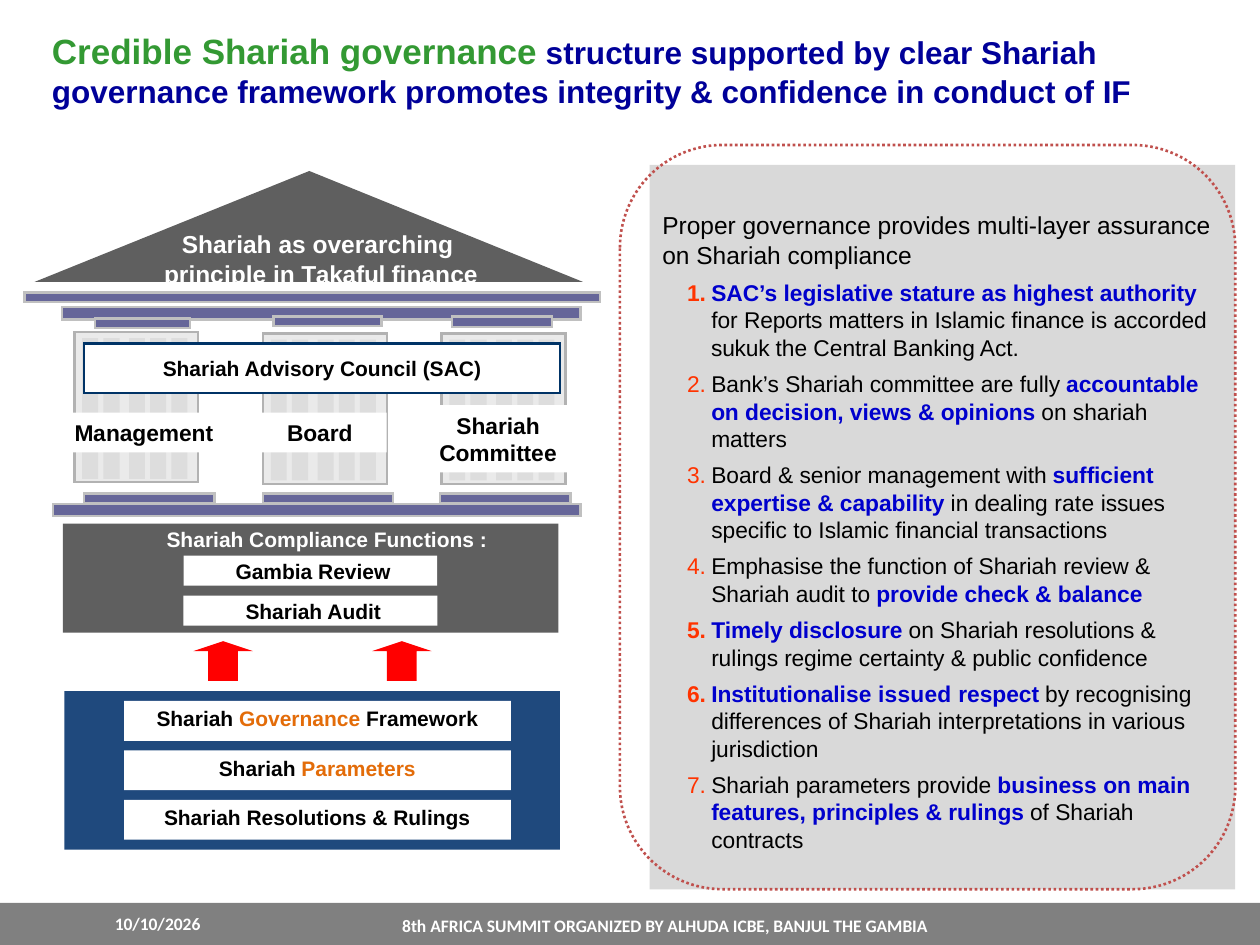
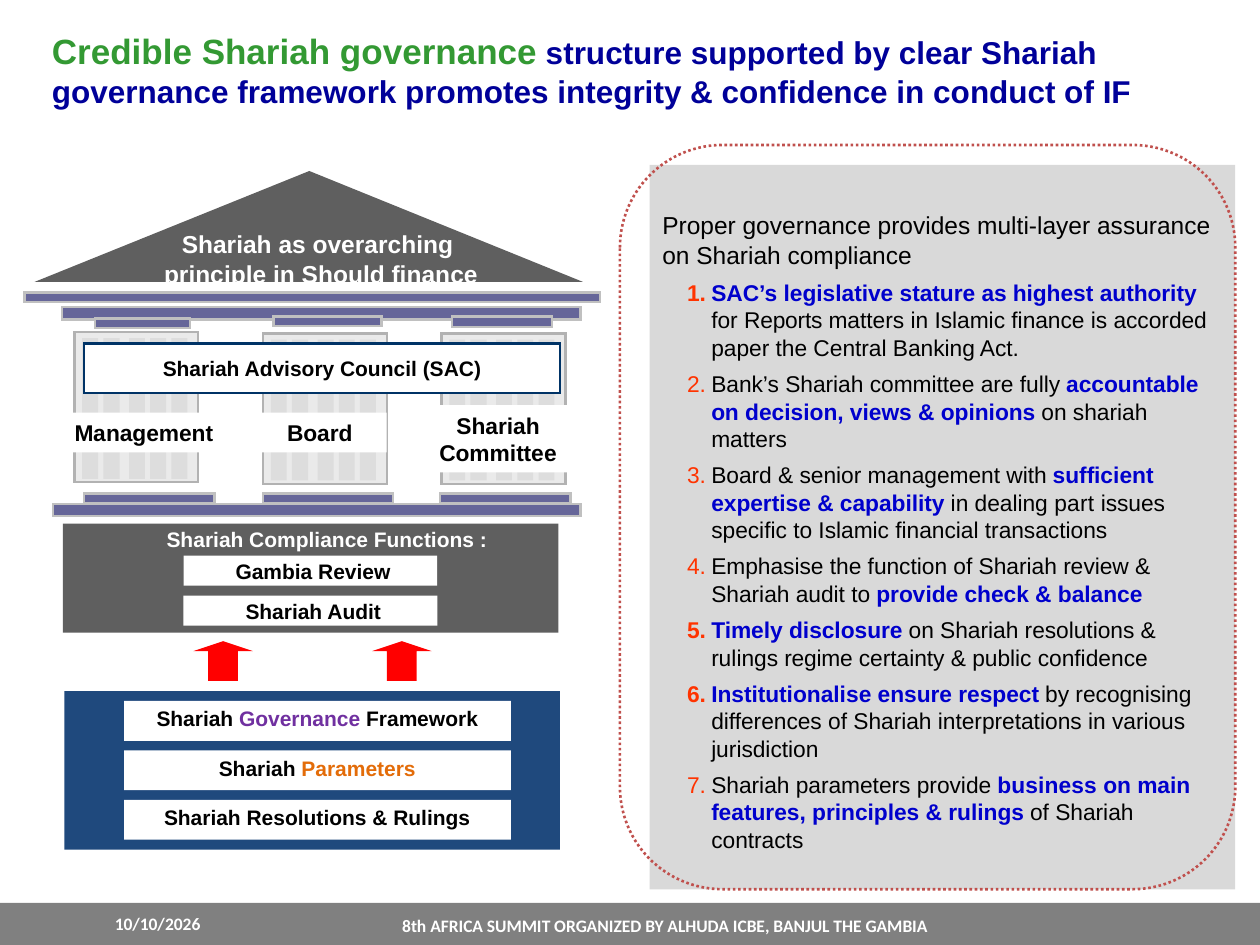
Takaful: Takaful -> Should
sukuk: sukuk -> paper
rate: rate -> part
issued: issued -> ensure
Governance at (300, 720) colour: orange -> purple
